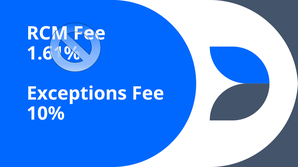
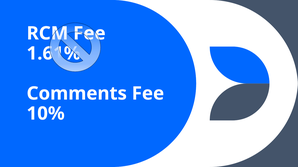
Exceptions: Exceptions -> Comments
